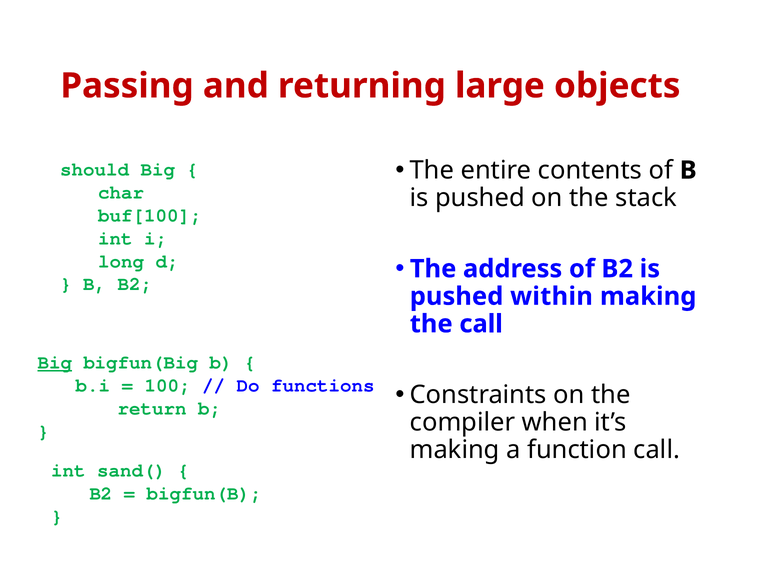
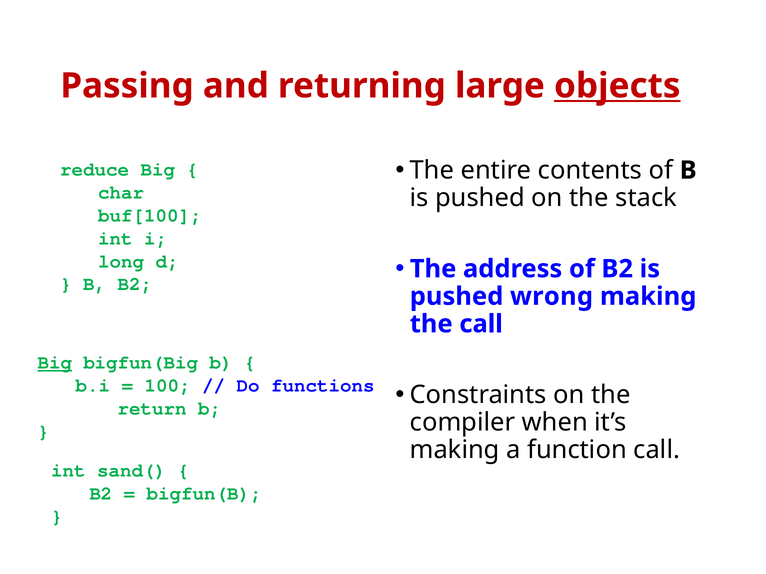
objects underline: none -> present
should: should -> reduce
within: within -> wrong
